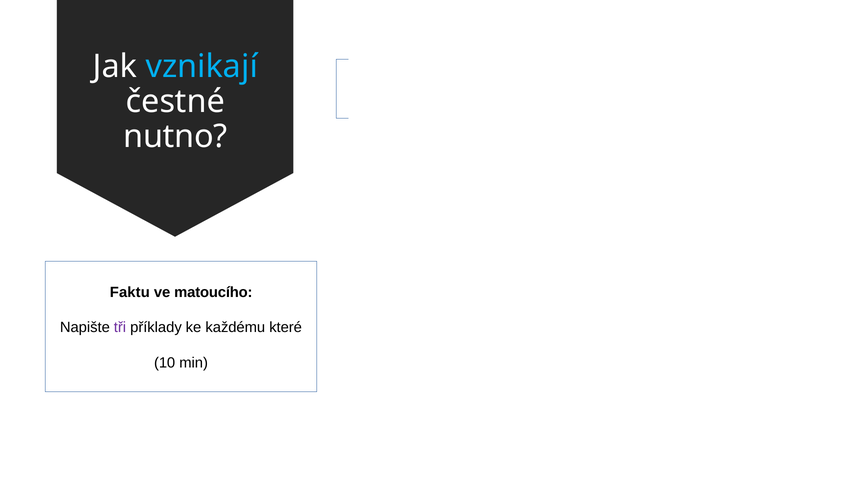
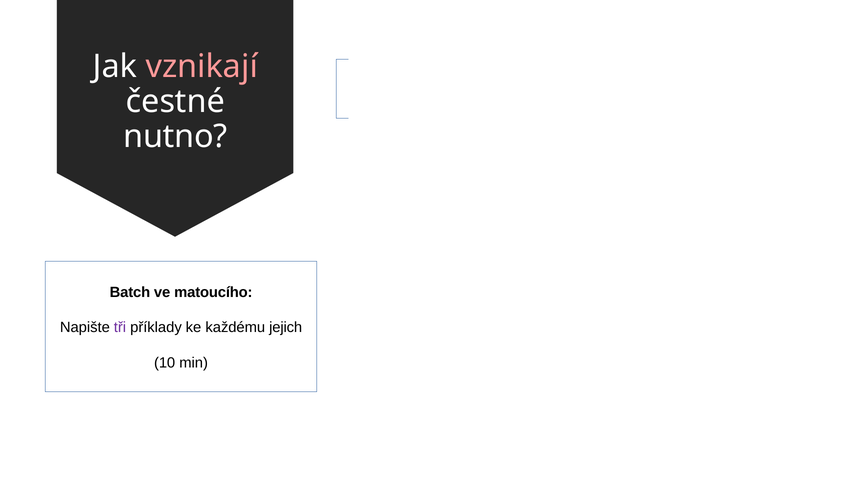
vznikají colour: light blue -> pink
Faktu: Faktu -> Batch
které: které -> jejich
